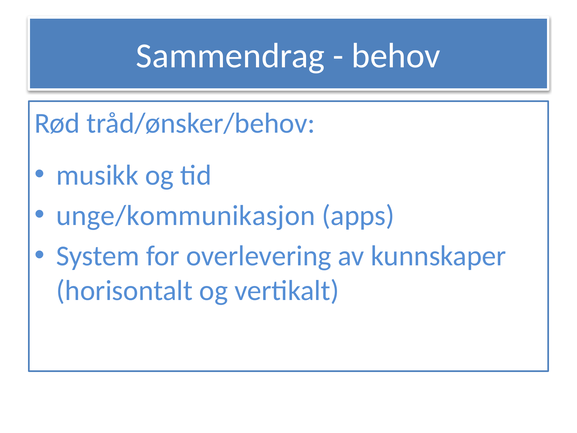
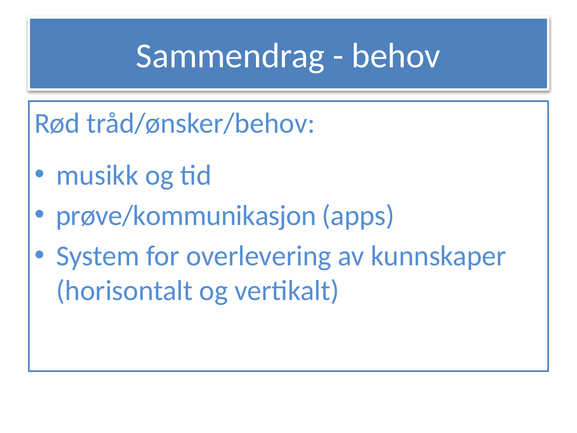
unge/kommunikasjon: unge/kommunikasjon -> prøve/kommunikasjon
